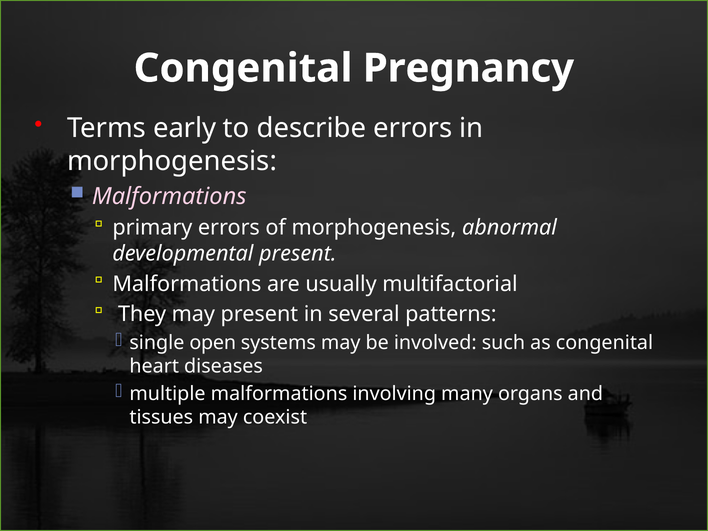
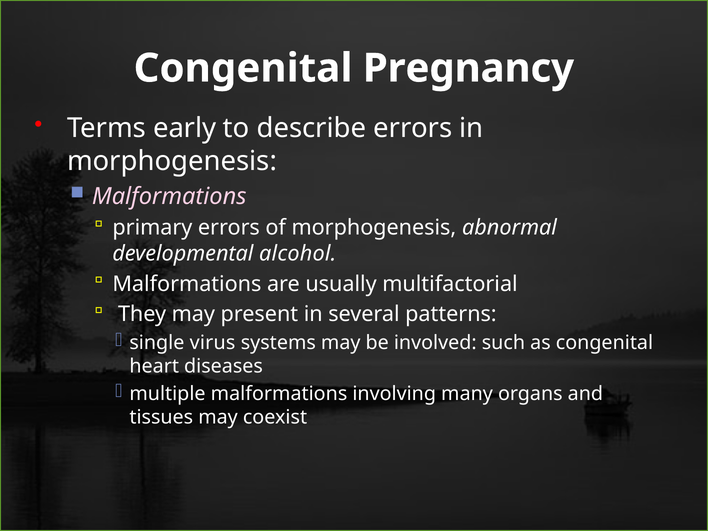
developmental present: present -> alcohol
open: open -> virus
